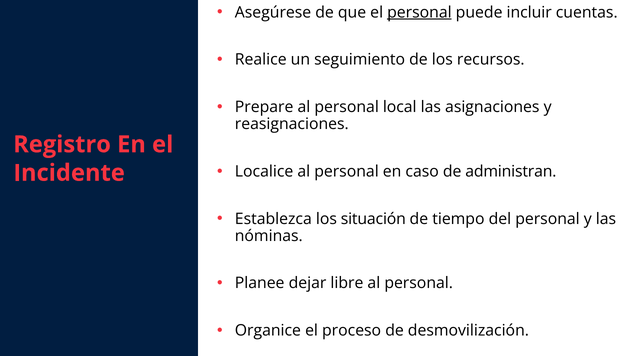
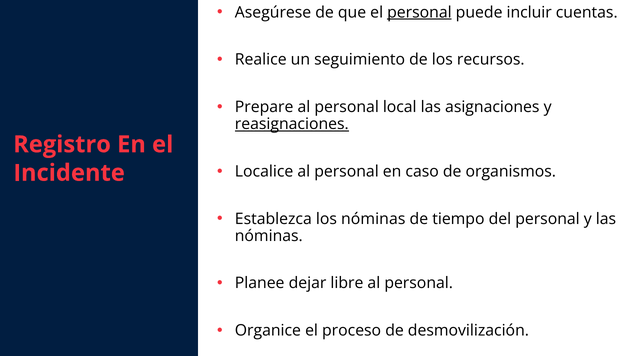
reasignaciones underline: none -> present
administran: administran -> organismos
los situación: situación -> nóminas
